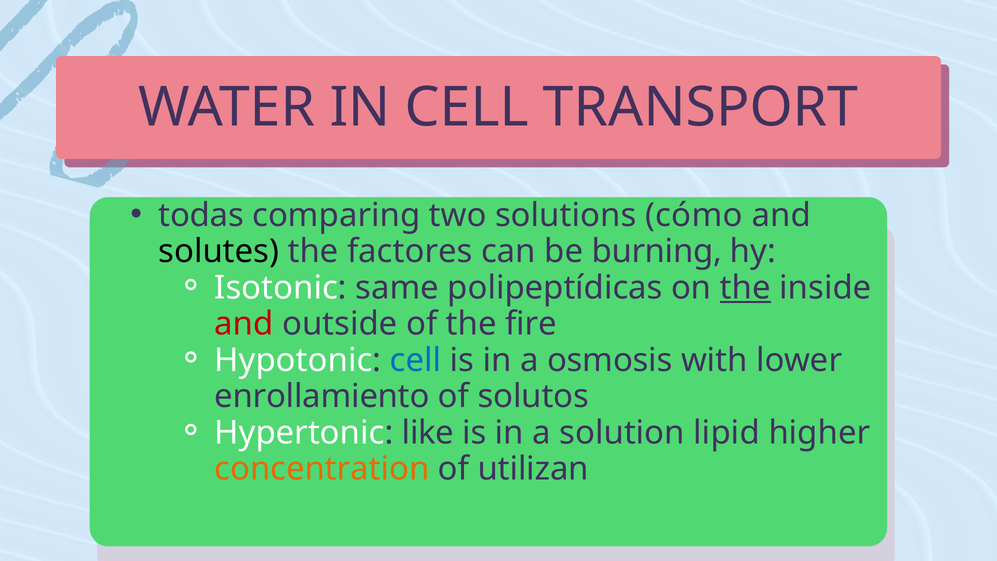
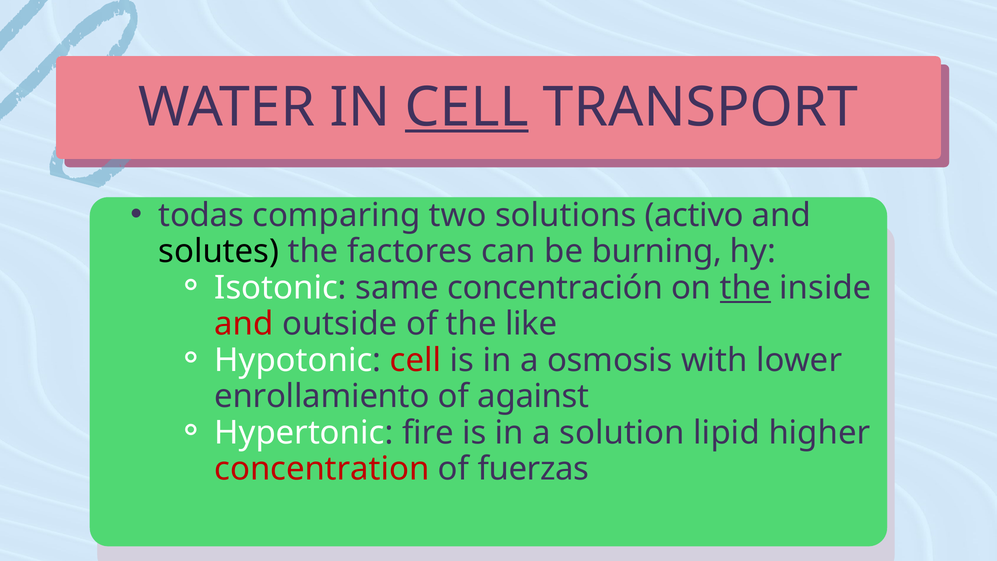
CELL at (467, 107) underline: none -> present
cómo: cómo -> activo
polipeptídicas: polipeptídicas -> concentración
fire: fire -> like
cell at (415, 360) colour: blue -> red
solutos: solutos -> against
like: like -> fire
concentration colour: orange -> red
utilizan: utilizan -> fuerzas
